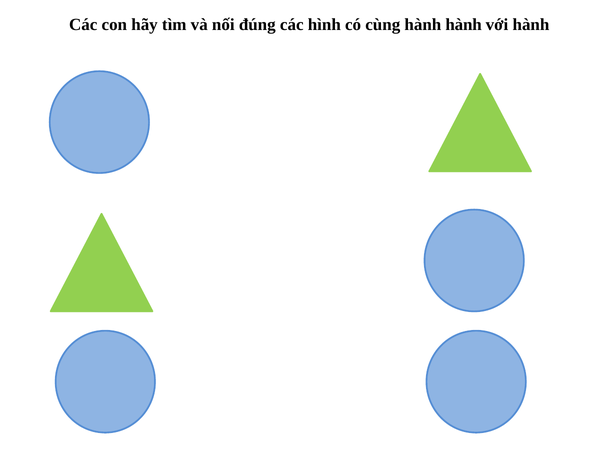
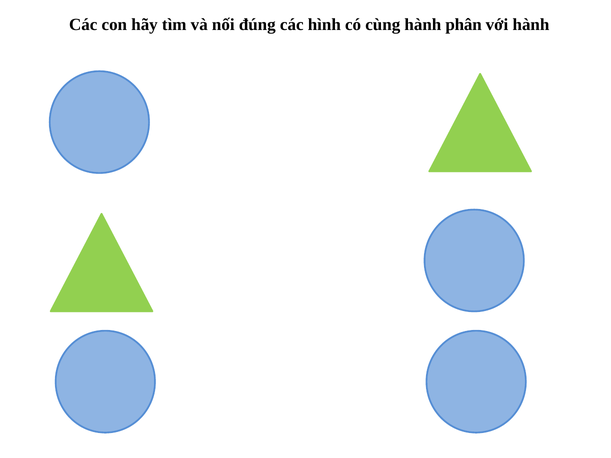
hành hành: hành -> phân
